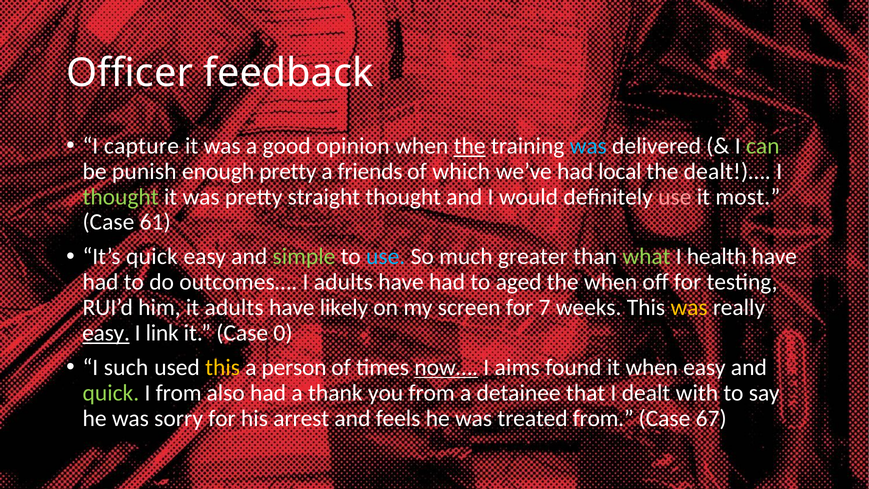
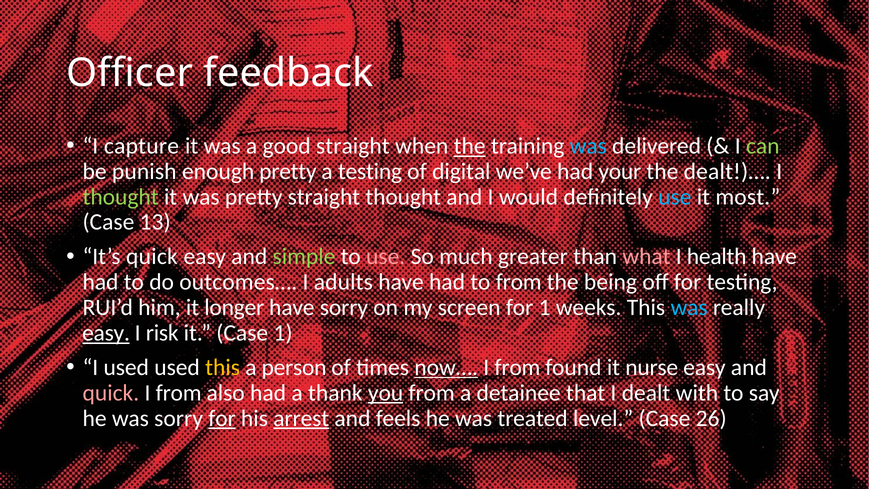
good opinion: opinion -> straight
a friends: friends -> testing
which: which -> digital
local: local -> your
use at (675, 197) colour: pink -> light blue
61: 61 -> 13
use at (386, 257) colour: light blue -> pink
what colour: light green -> pink
to aged: aged -> from
the when: when -> being
it adults: adults -> longer
have likely: likely -> sorry
for 7: 7 -> 1
was at (689, 307) colour: yellow -> light blue
link: link -> risk
Case 0: 0 -> 1
I such: such -> used
aims at (517, 367): aims -> from
it when: when -> nurse
quick at (111, 393) colour: light green -> pink
you underline: none -> present
for at (222, 418) underline: none -> present
arrest underline: none -> present
treated from: from -> level
67: 67 -> 26
